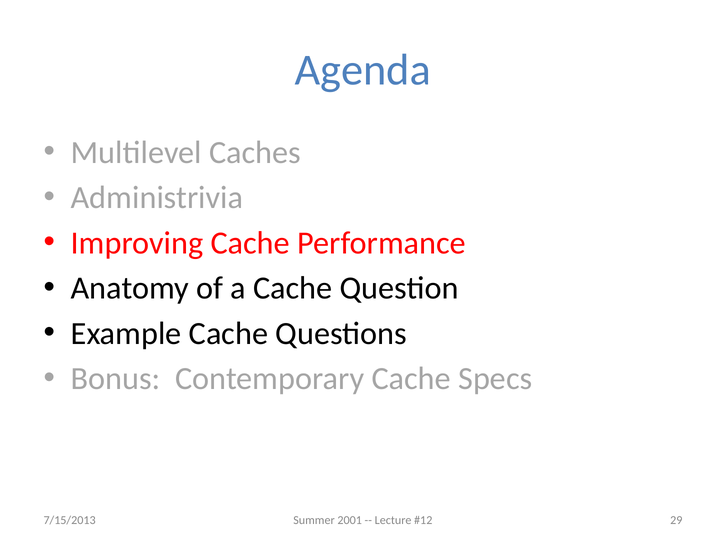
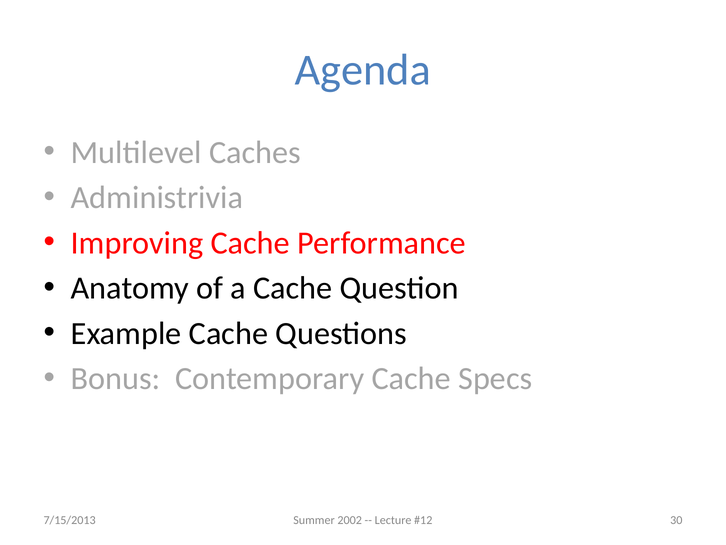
2001: 2001 -> 2002
29: 29 -> 30
